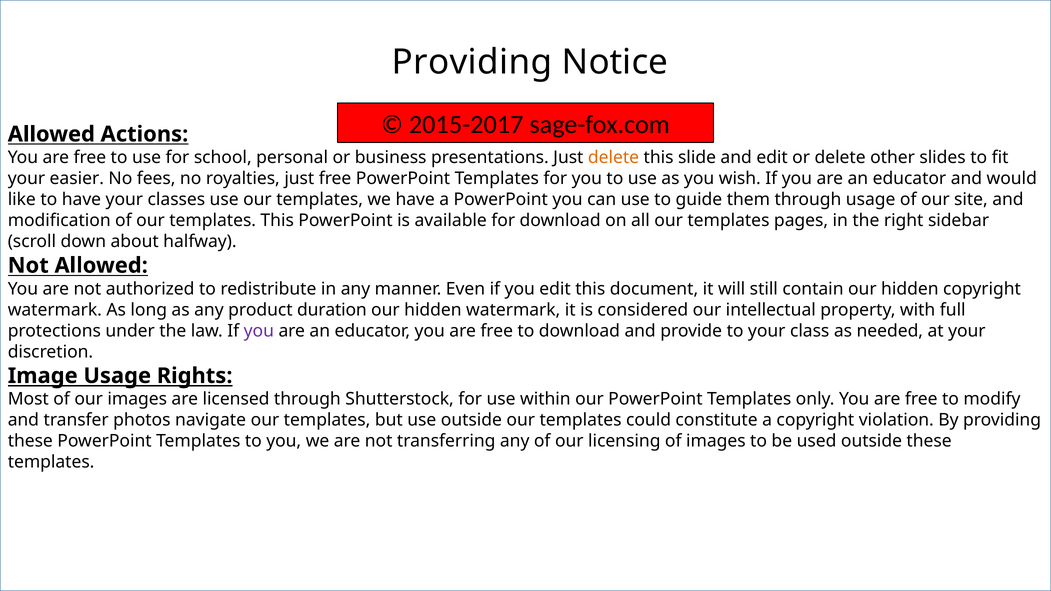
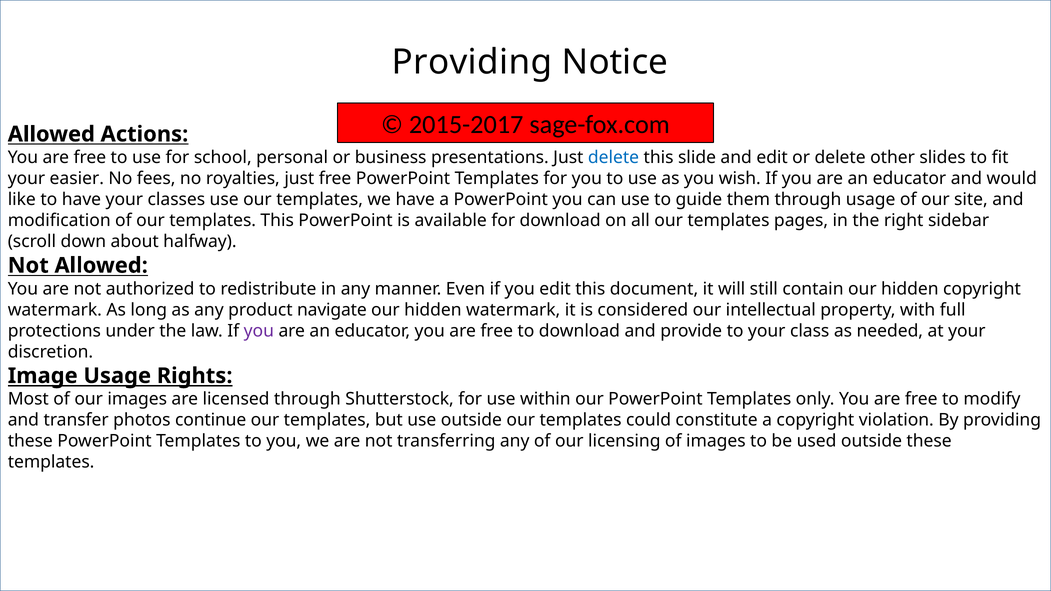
delete at (614, 158) colour: orange -> blue
duration: duration -> navigate
navigate: navigate -> continue
